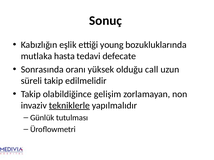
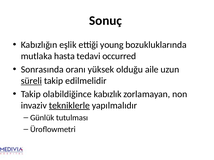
defecate: defecate -> occurred
call: call -> aile
süreli underline: none -> present
gelişim: gelişim -> kabızlık
